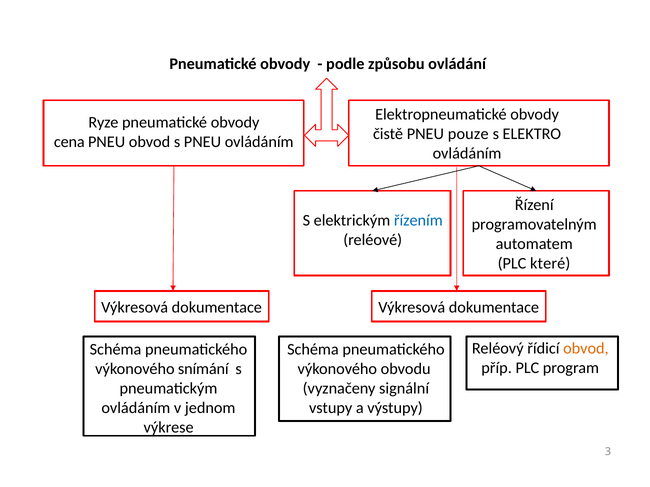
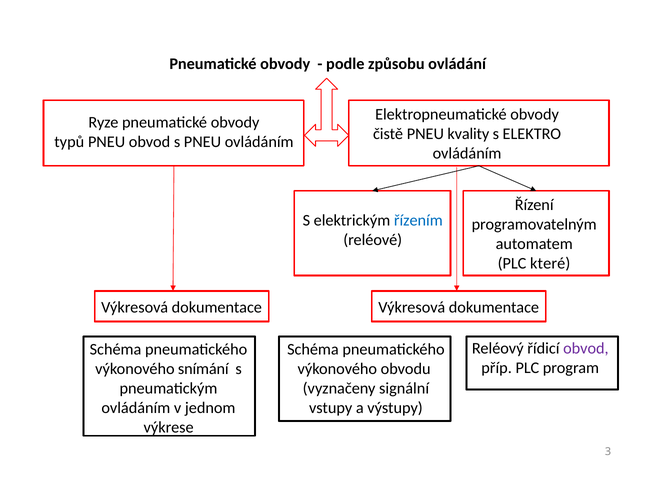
pouze: pouze -> kvality
cena: cena -> typů
obvod at (586, 349) colour: orange -> purple
